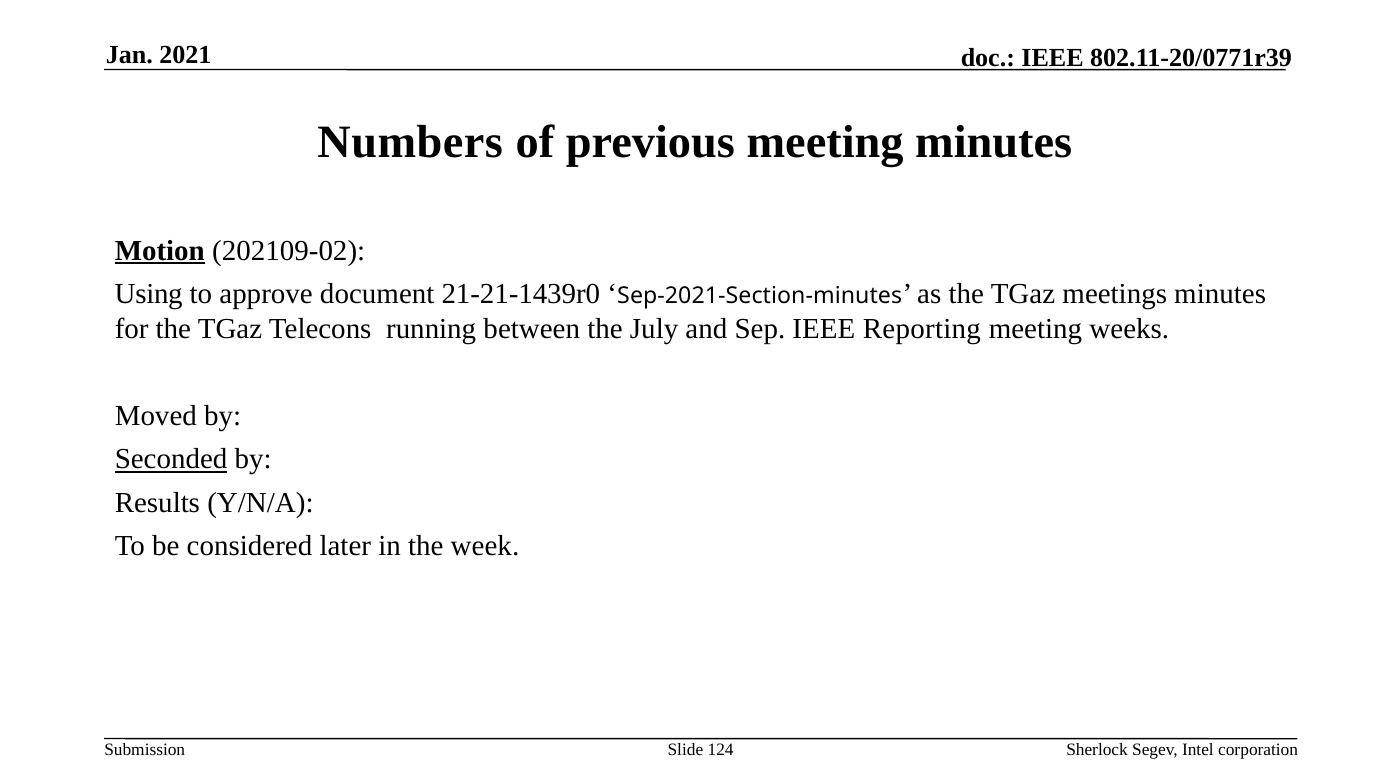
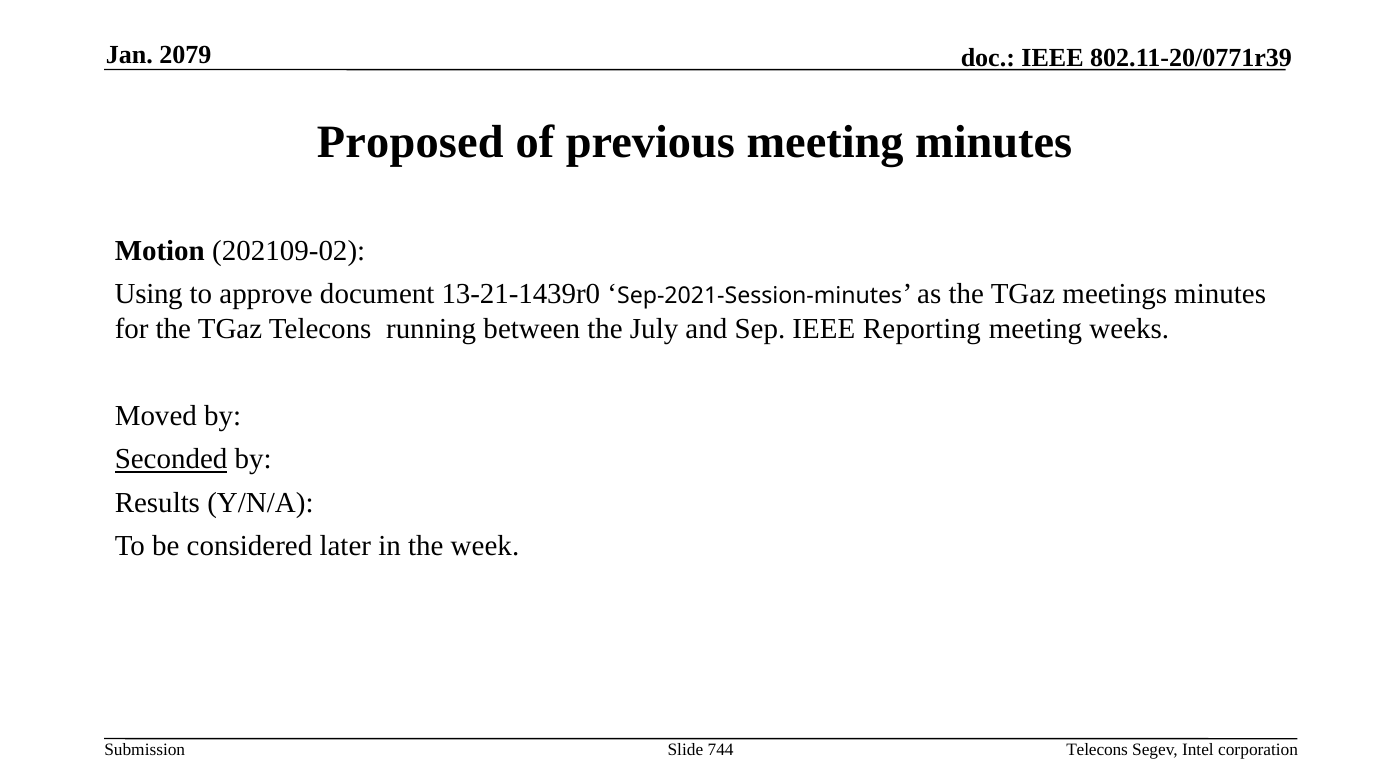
2021: 2021 -> 2079
Numbers: Numbers -> Proposed
Motion underline: present -> none
21-21-1439r0: 21-21-1439r0 -> 13-21-1439r0
Sep-2021-Section-minutes: Sep-2021-Section-minutes -> Sep-2021-Session-minutes
124: 124 -> 744
Sherlock at (1097, 750): Sherlock -> Telecons
